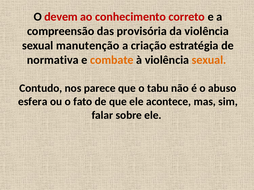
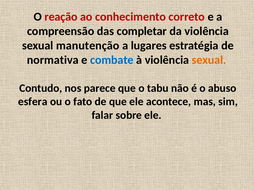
devem: devem -> reação
provisória: provisória -> completar
criação: criação -> lugares
combate colour: orange -> blue
